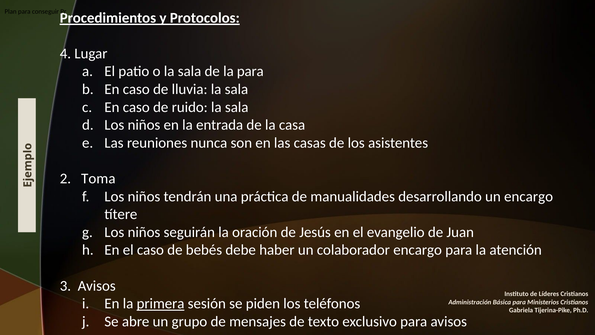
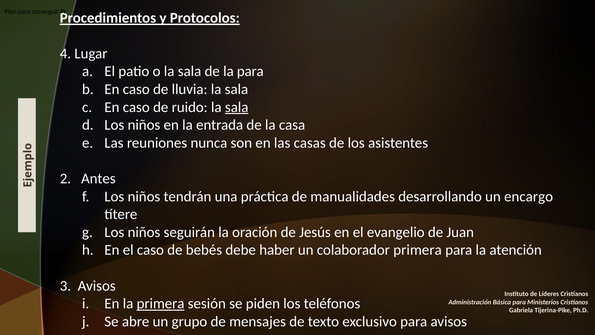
sala at (237, 107) underline: none -> present
Toma: Toma -> Antes
colaborador encargo: encargo -> primera
